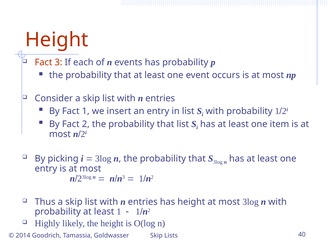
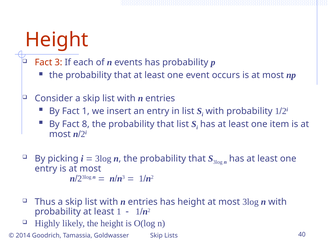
2: 2 -> 8
